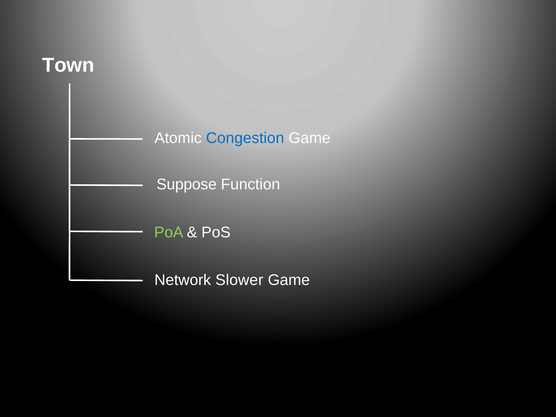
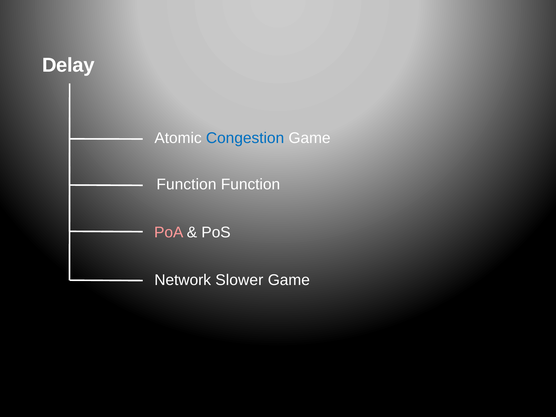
Town: Town -> Delay
Suppose at (187, 185): Suppose -> Function
PoA colour: light green -> pink
